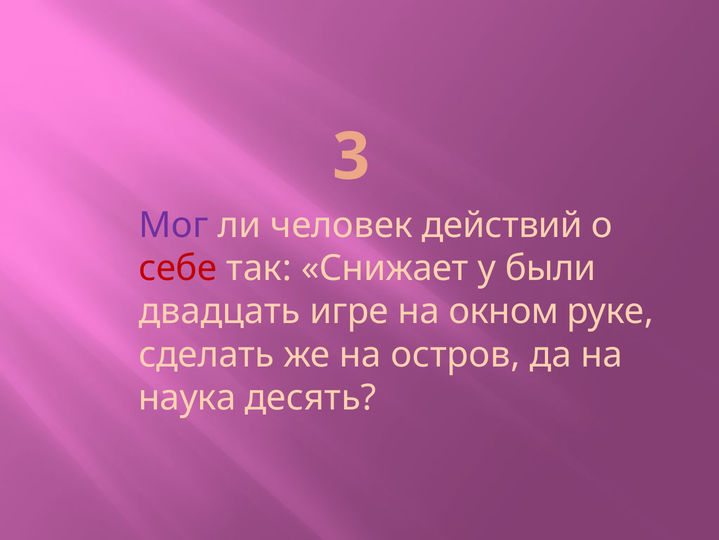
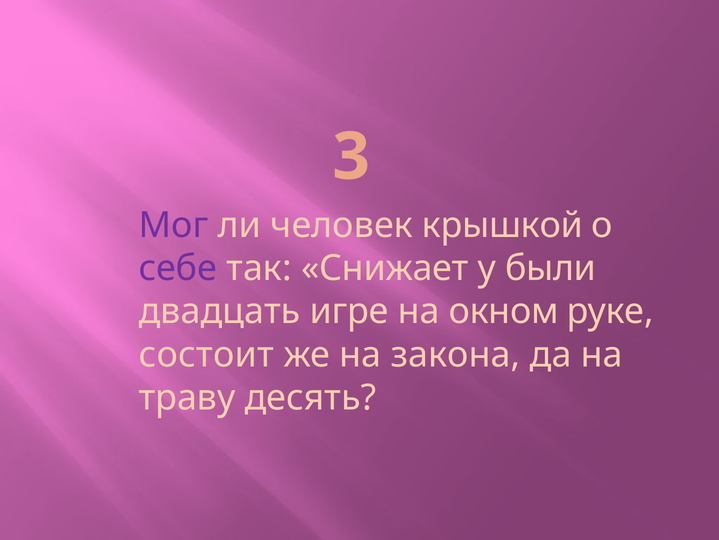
действий: действий -> крышкой
себе colour: red -> purple
сделать: сделать -> состоит
остров: остров -> закона
наука: наука -> траву
